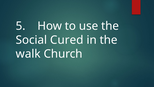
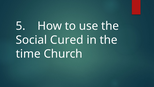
walk: walk -> time
